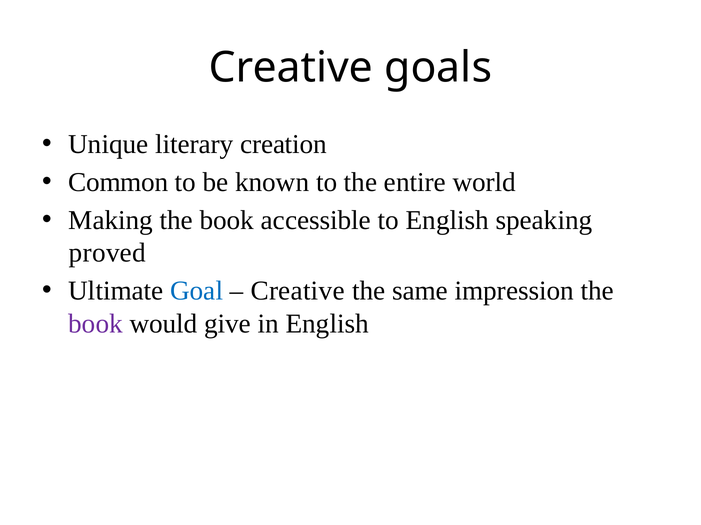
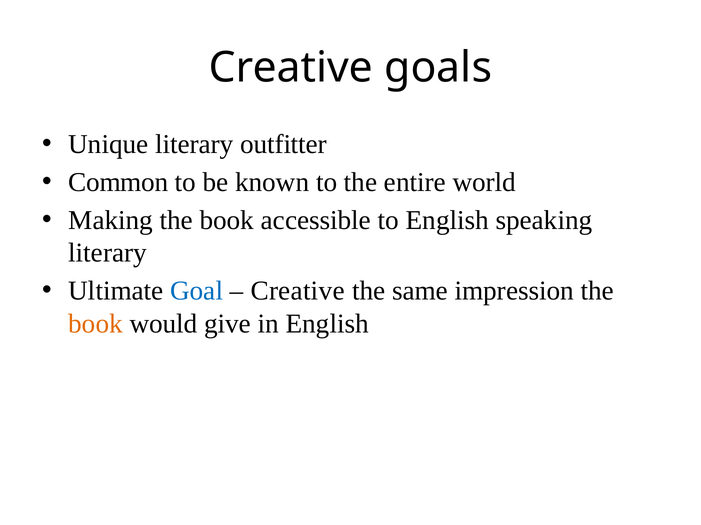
creation: creation -> outfitter
proved at (107, 253): proved -> literary
book at (96, 324) colour: purple -> orange
